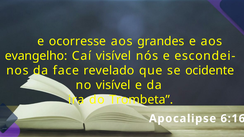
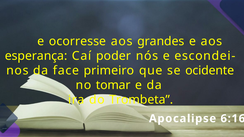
evangelho: evangelho -> esperança
Caí visível: visível -> poder
revelado: revelado -> primeiro
no visível: visível -> tomar
